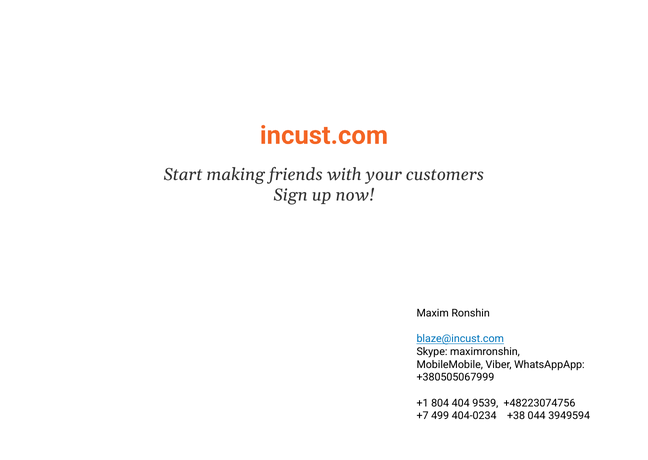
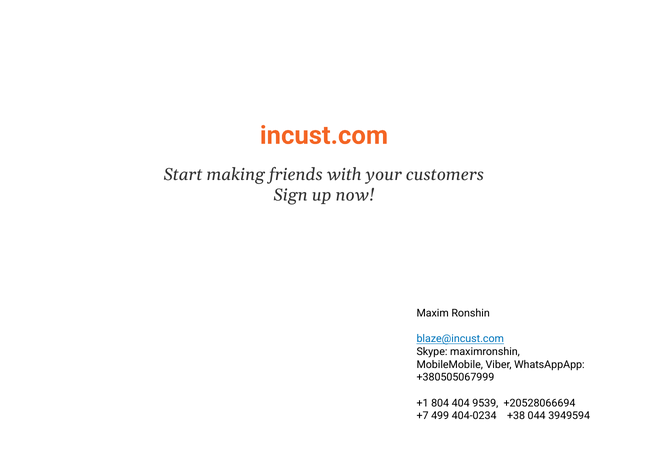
+48223074756: +48223074756 -> +20528066694
